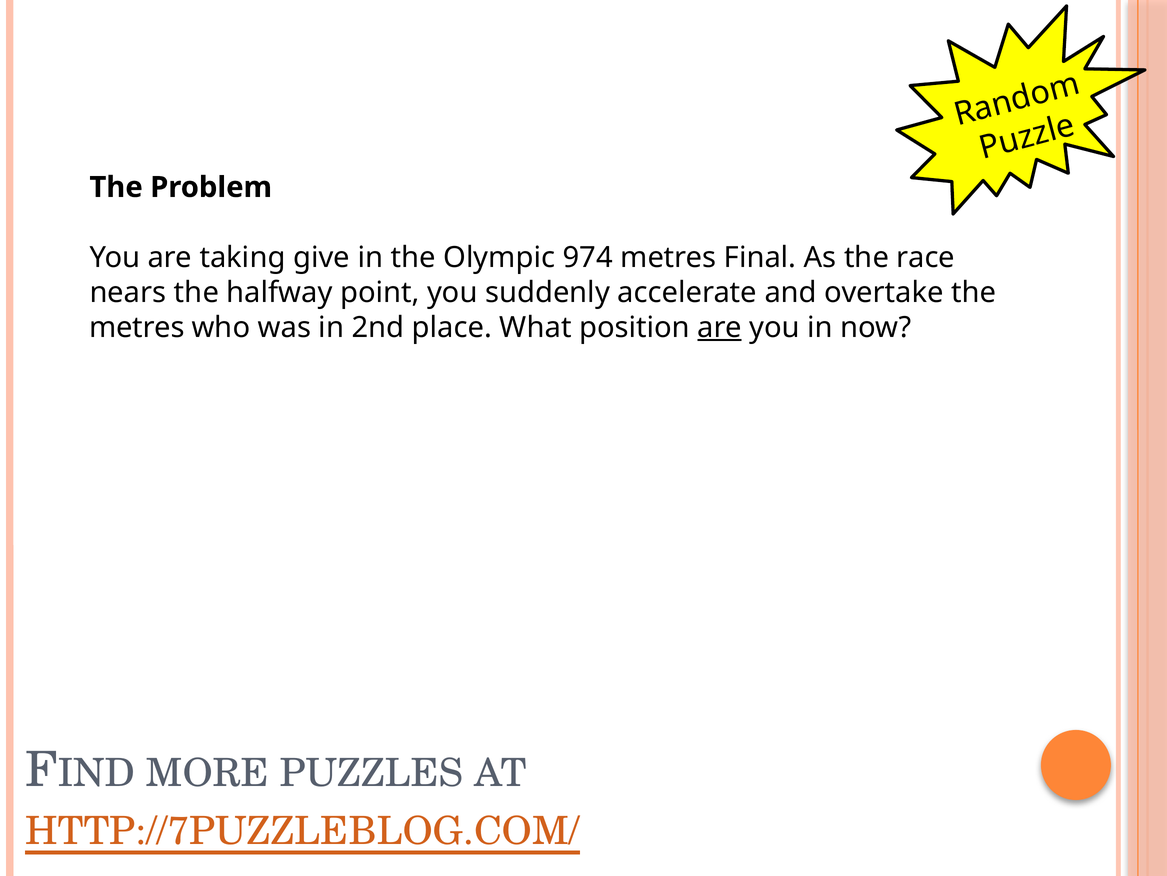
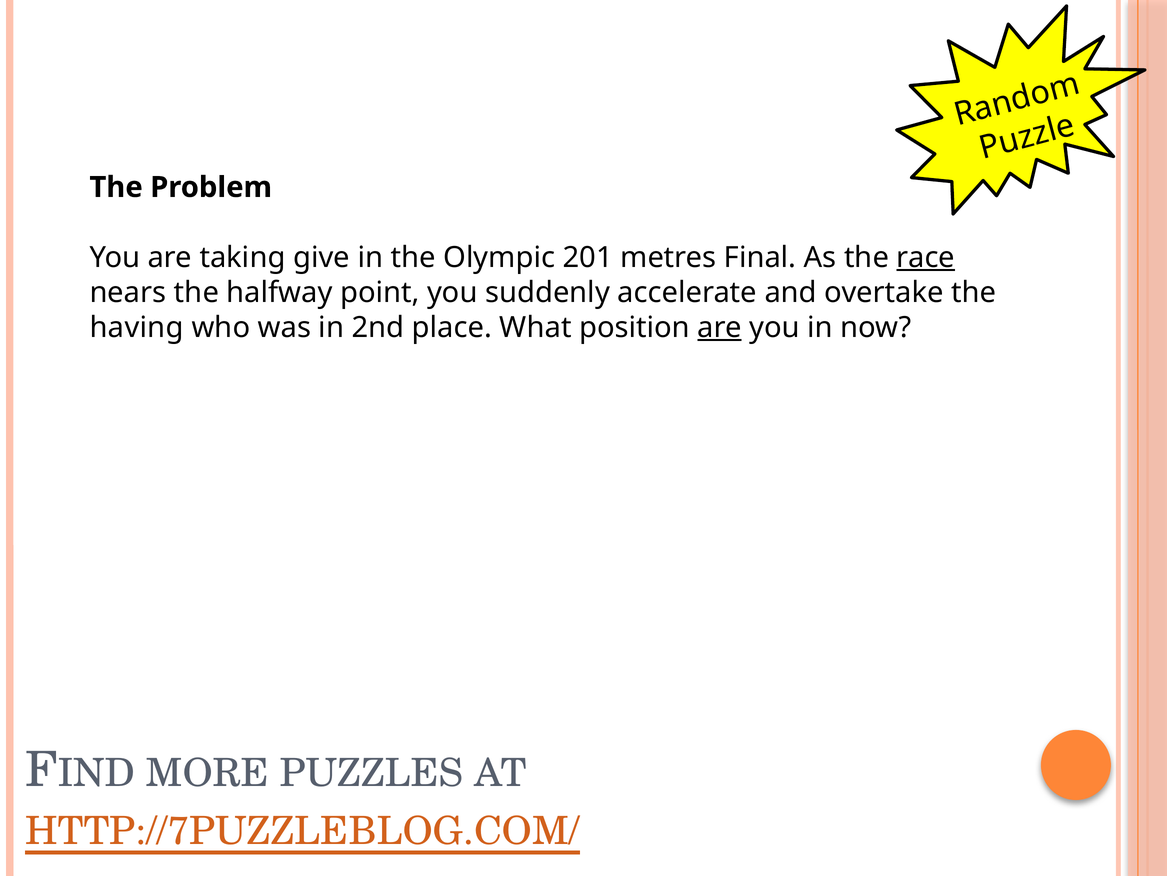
974: 974 -> 201
race underline: none -> present
metres at (137, 327): metres -> having
